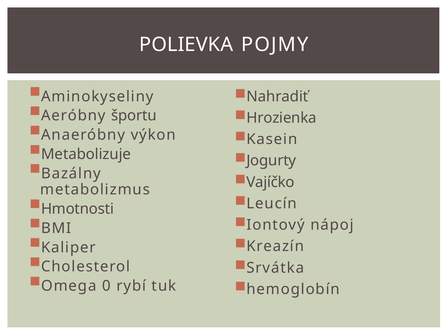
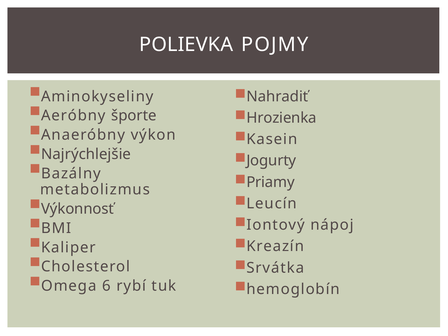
športu: športu -> športe
Metabolizuje: Metabolizuje -> Najrýchlejšie
Vajíčko: Vajíčko -> Priamy
Hmotnosti: Hmotnosti -> Výkonnosť
0: 0 -> 6
